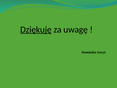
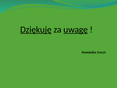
uwagę underline: none -> present
